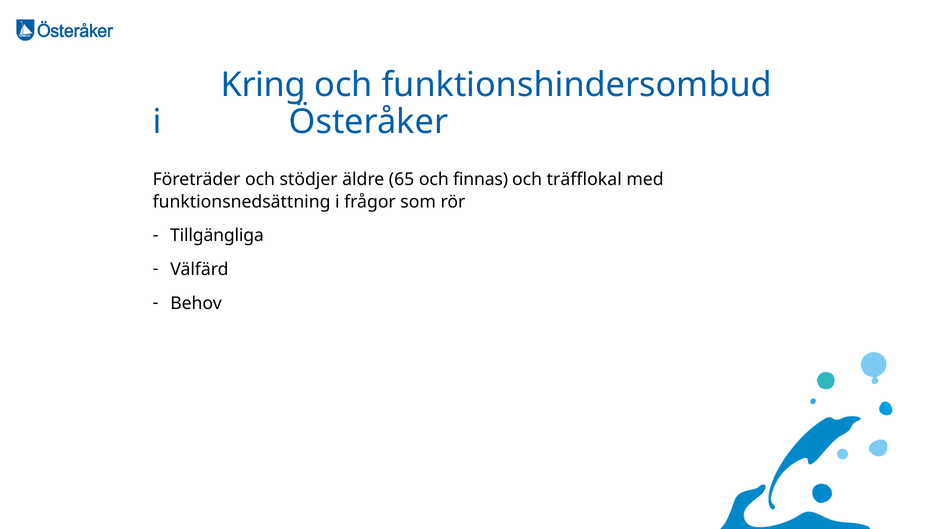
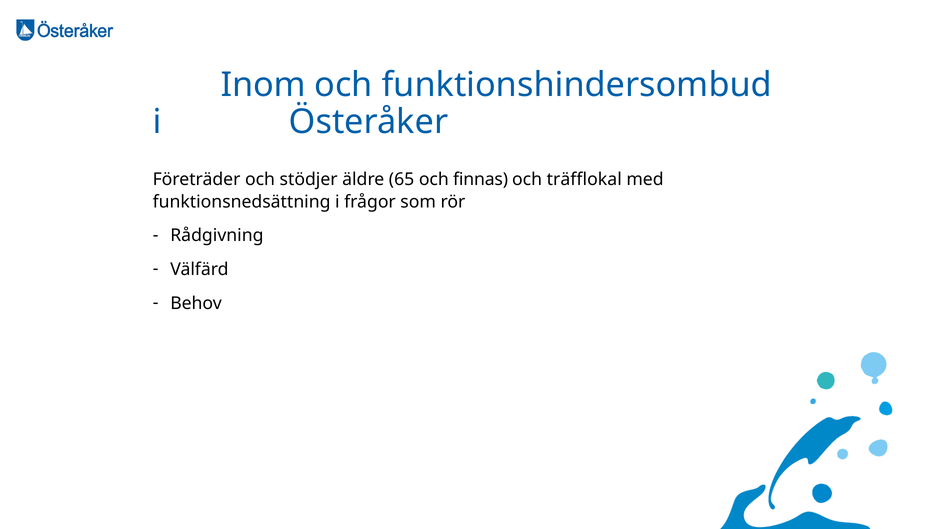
Kring: Kring -> Inom
Tillgängliga: Tillgängliga -> Rådgivning
